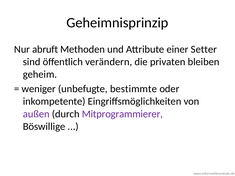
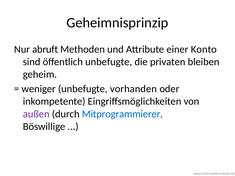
Setter: Setter -> Konto
öffentlich verändern: verändern -> unbefugte
bestimmte: bestimmte -> vorhanden
Mitprogrammierer colour: purple -> blue
